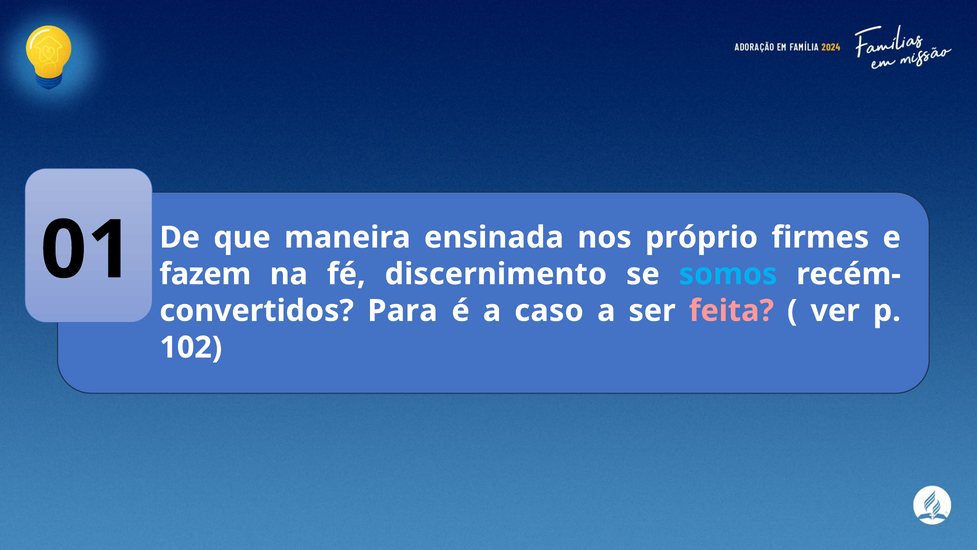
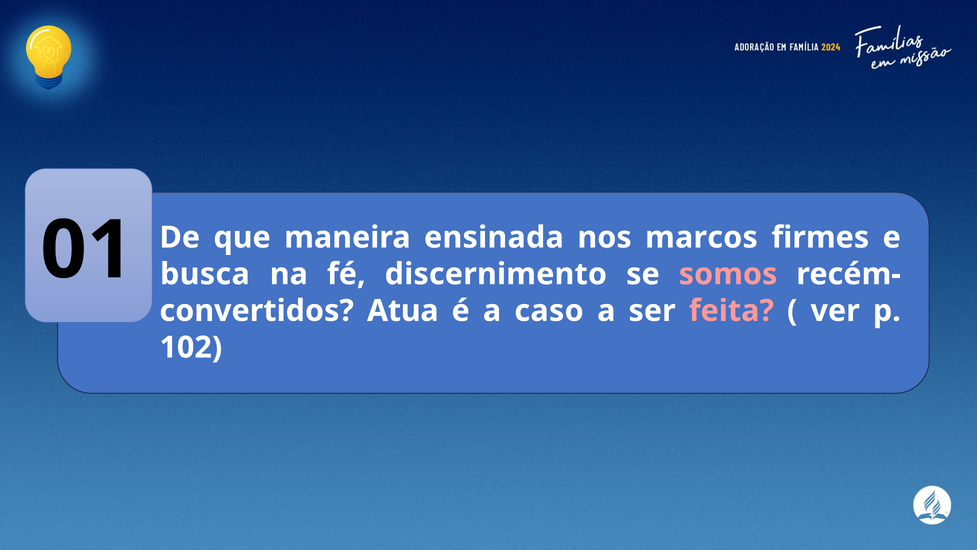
próprio: próprio -> marcos
fazem: fazem -> busca
somos colour: light blue -> pink
Para: Para -> Atua
